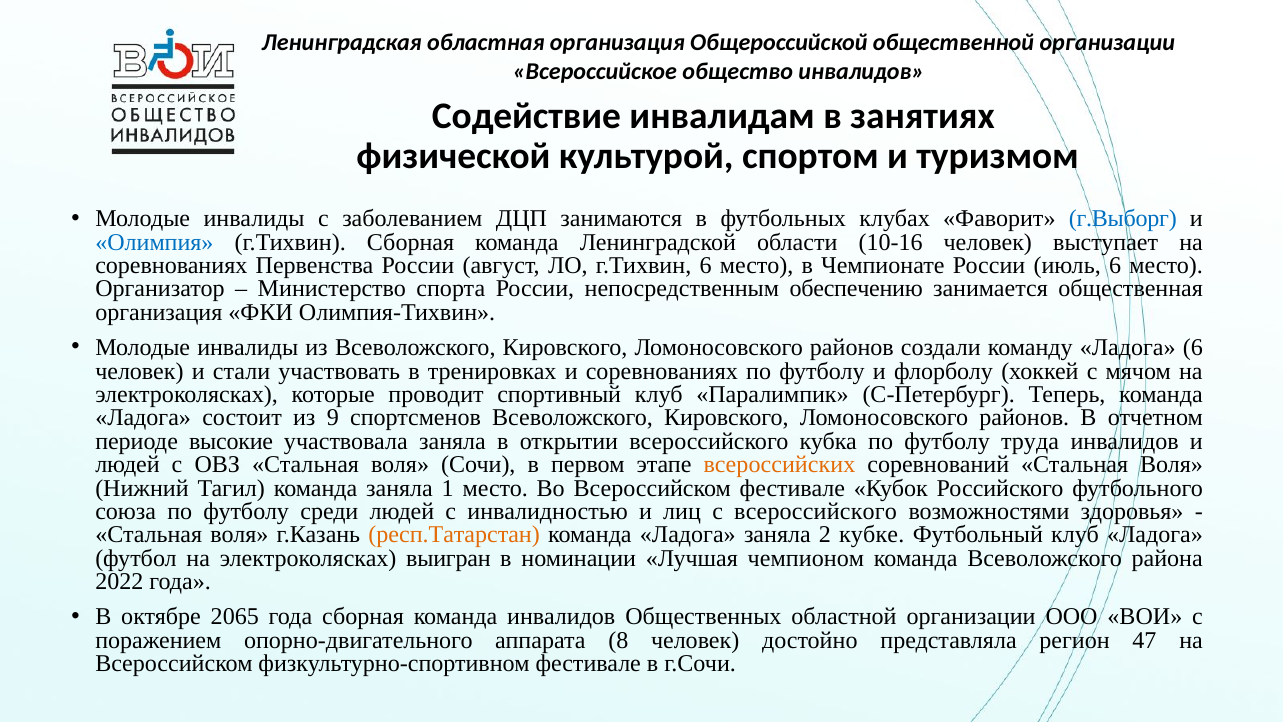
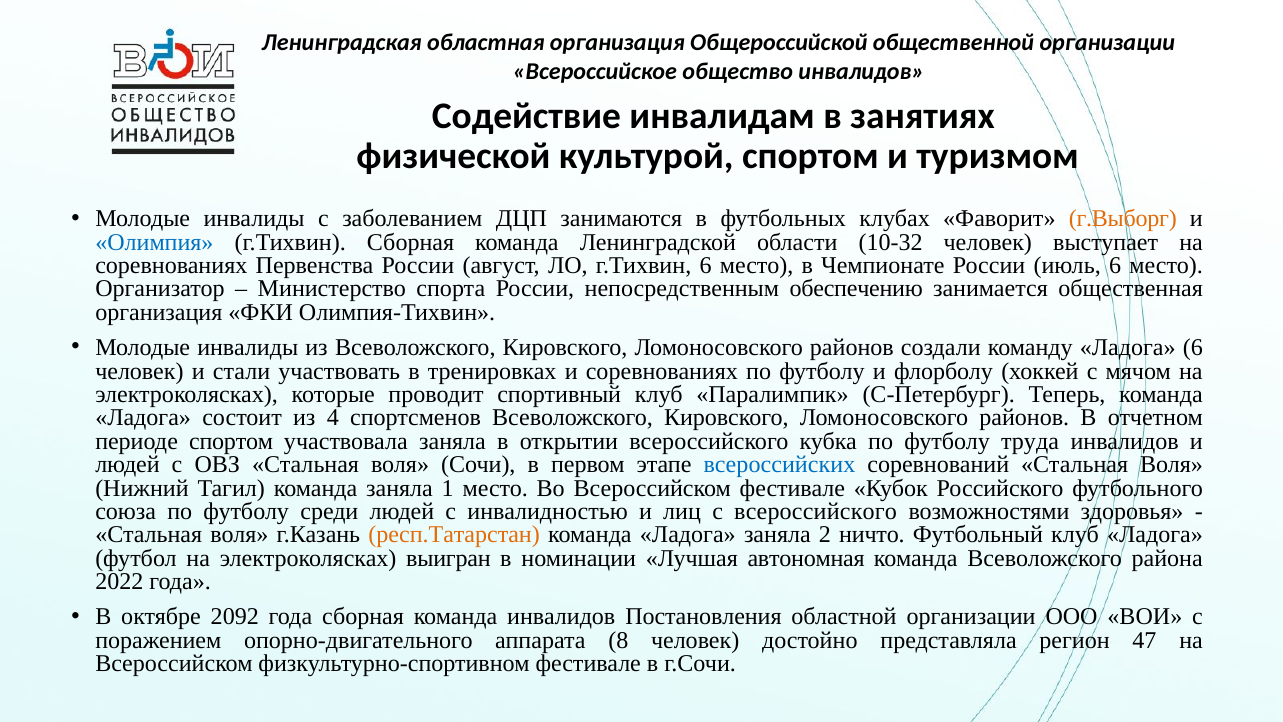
г.Выборг colour: blue -> orange
10-16: 10-16 -> 10-32
9: 9 -> 4
периоде высокие: высокие -> спортом
всероссийских colour: orange -> blue
кубке: кубке -> ничто
чемпионом: чемпионом -> автономная
2065: 2065 -> 2092
Общественных: Общественных -> Постановления
